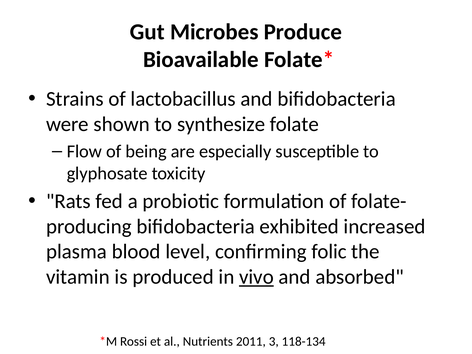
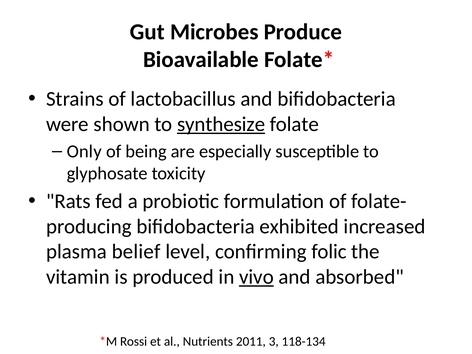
synthesize underline: none -> present
Flow: Flow -> Only
blood: blood -> belief
